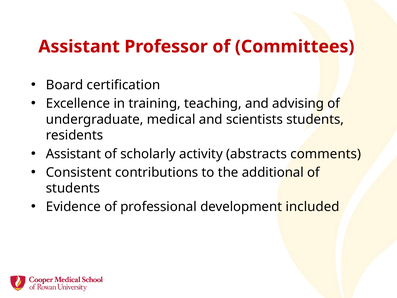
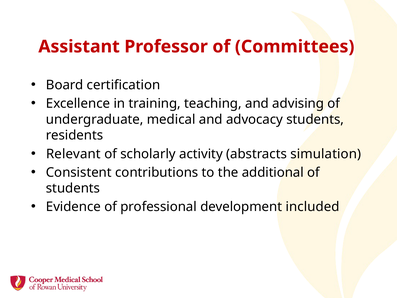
scientists: scientists -> advocacy
Assistant at (73, 154): Assistant -> Relevant
comments: comments -> simulation
